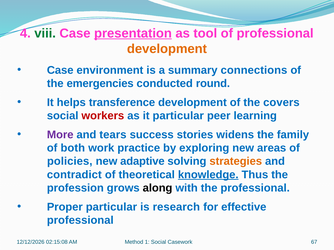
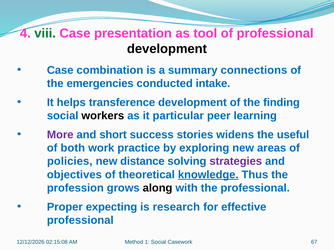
presentation underline: present -> none
development at (167, 49) colour: orange -> black
environment: environment -> combination
round: round -> intake
covers: covers -> finding
workers colour: red -> black
tears: tears -> short
family: family -> useful
adaptive: adaptive -> distance
strategies colour: orange -> purple
contradict: contradict -> objectives
Proper particular: particular -> expecting
